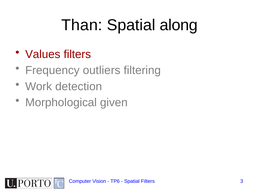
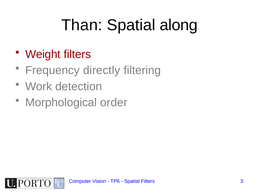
Values: Values -> Weight
outliers: outliers -> directly
given: given -> order
